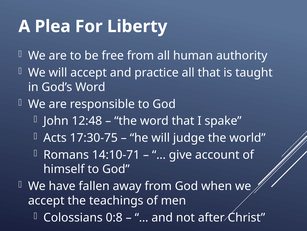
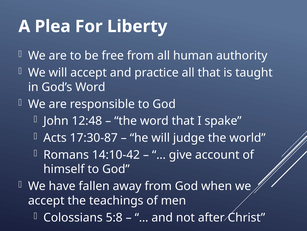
17:30-75: 17:30-75 -> 17:30-87
14:10-71: 14:10-71 -> 14:10-42
0:8: 0:8 -> 5:8
